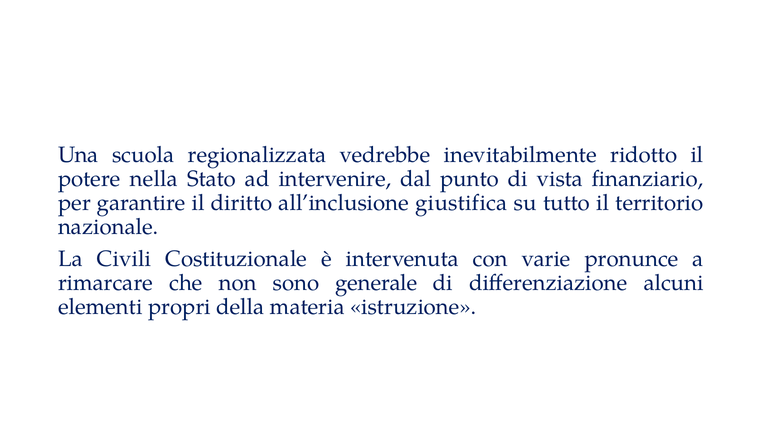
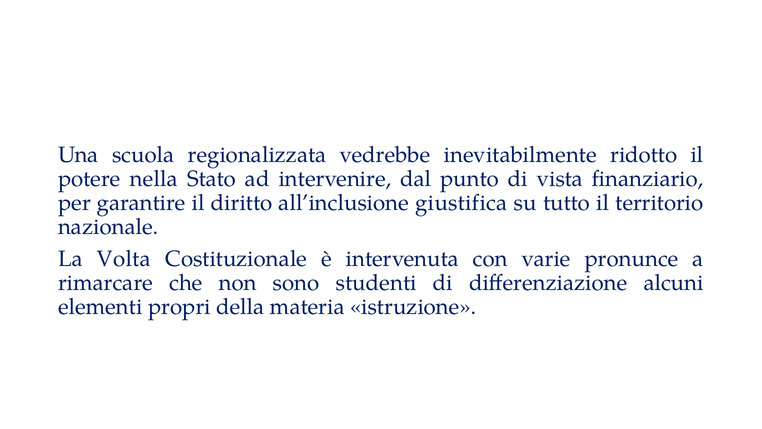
Civili: Civili -> Volta
generale: generale -> studenti
